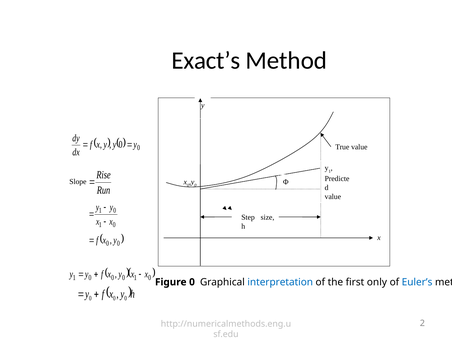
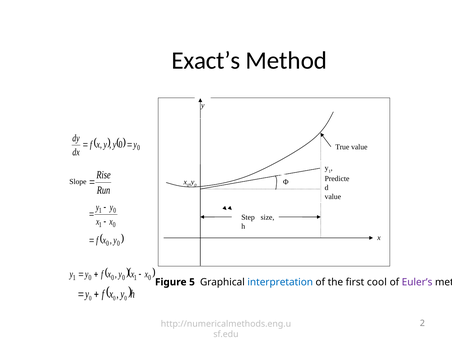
Figure 0: 0 -> 5
only: only -> cool
Euler’s colour: blue -> purple
